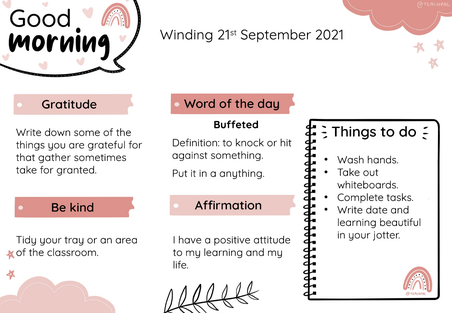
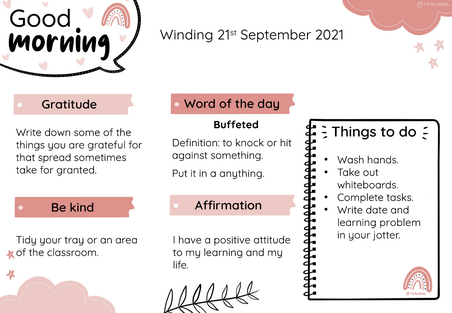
gather: gather -> spread
beautiful: beautiful -> problem
